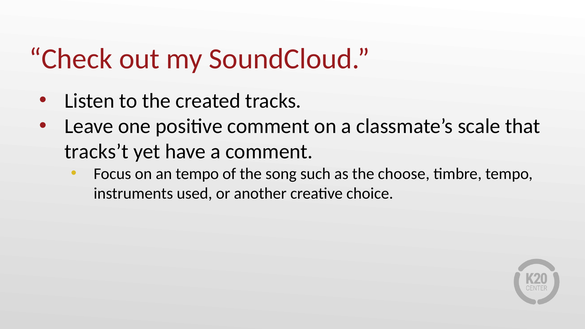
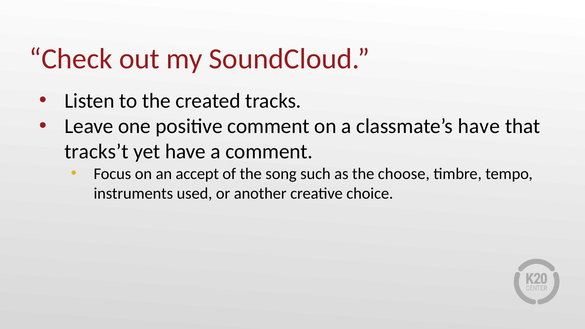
classmate’s scale: scale -> have
an tempo: tempo -> accept
